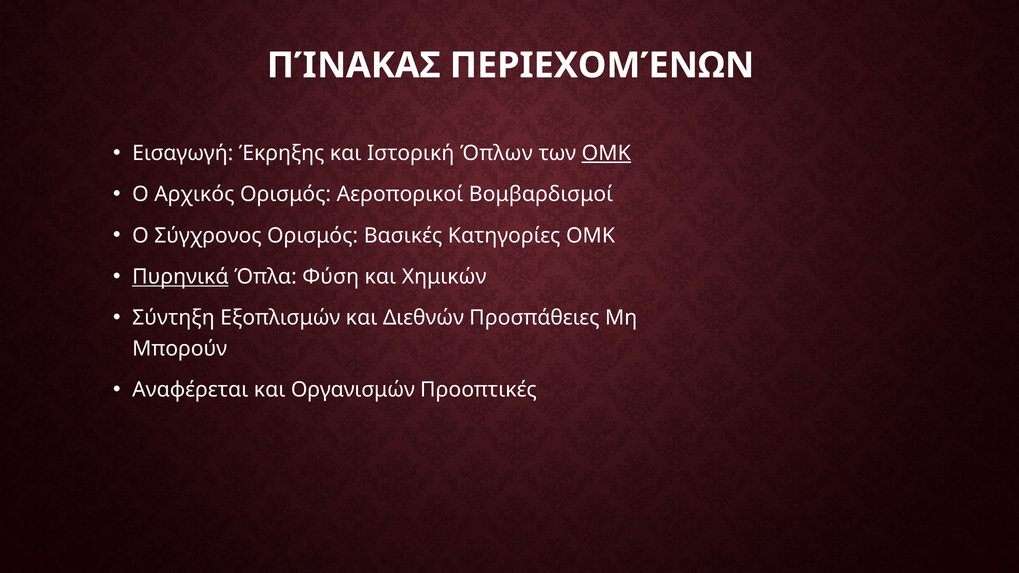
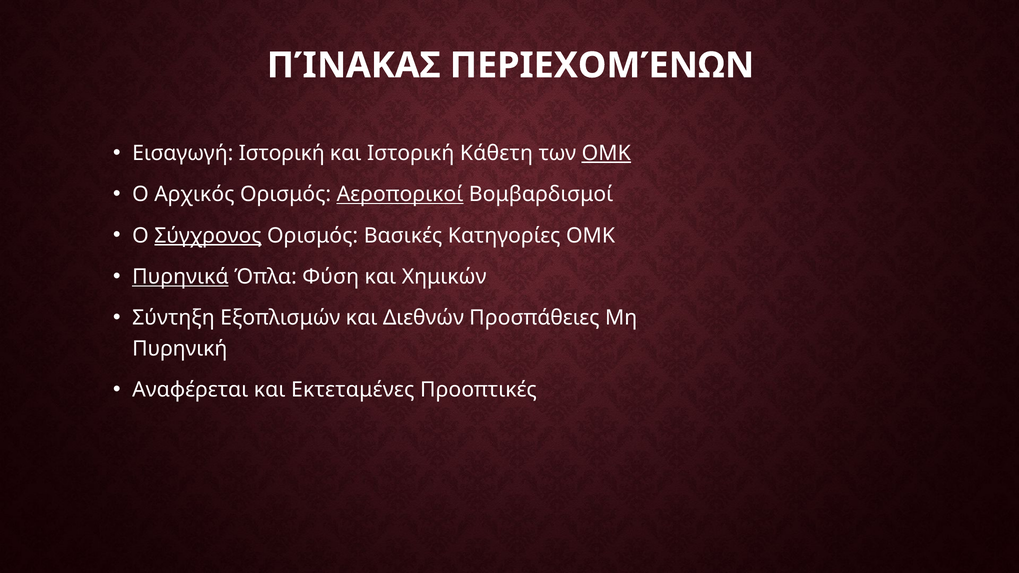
Εισαγωγή Έκρηξης: Έκρηξης -> Ιστορική
Όπλων: Όπλων -> Κάθετη
Αεροπορικοί underline: none -> present
Σύγχρονος underline: none -> present
Μπορούν: Μπορούν -> Πυρηνική
Οργανισμών: Οργανισμών -> Εκτεταμένες
